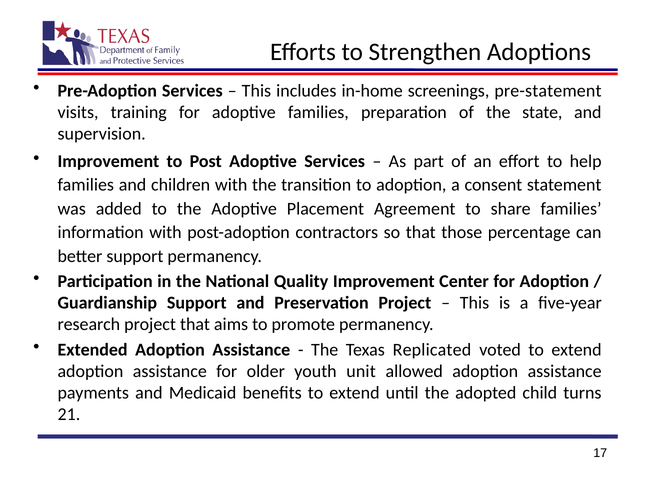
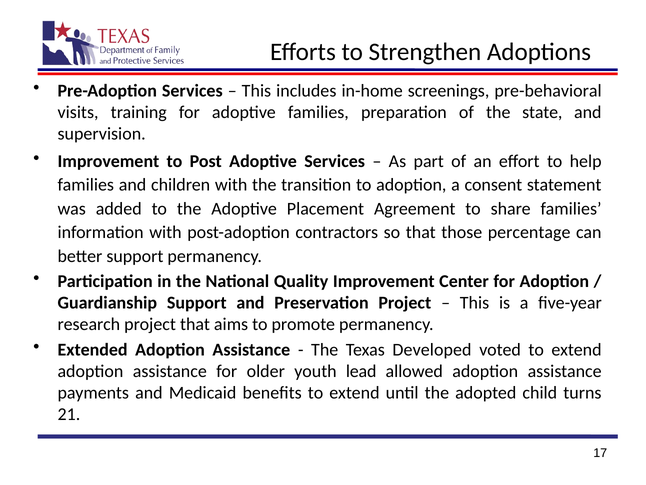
pre-statement: pre-statement -> pre-behavioral
Replicated: Replicated -> Developed
unit: unit -> lead
